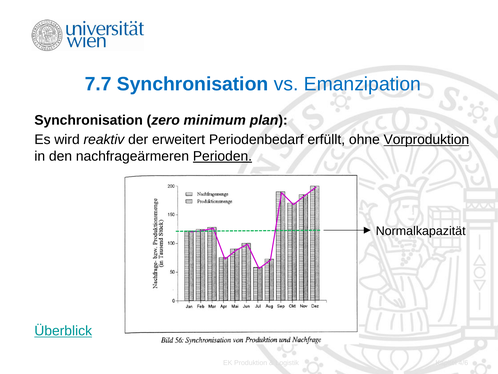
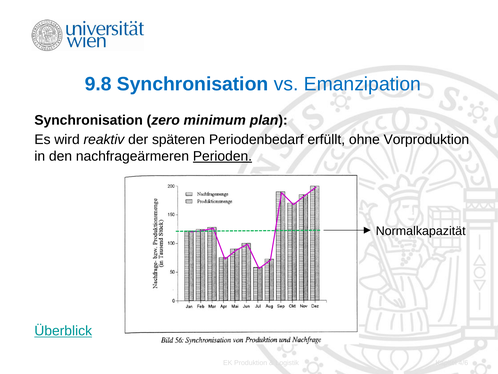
7.7: 7.7 -> 9.8
erweitert: erweitert -> späteren
Vorproduktion underline: present -> none
